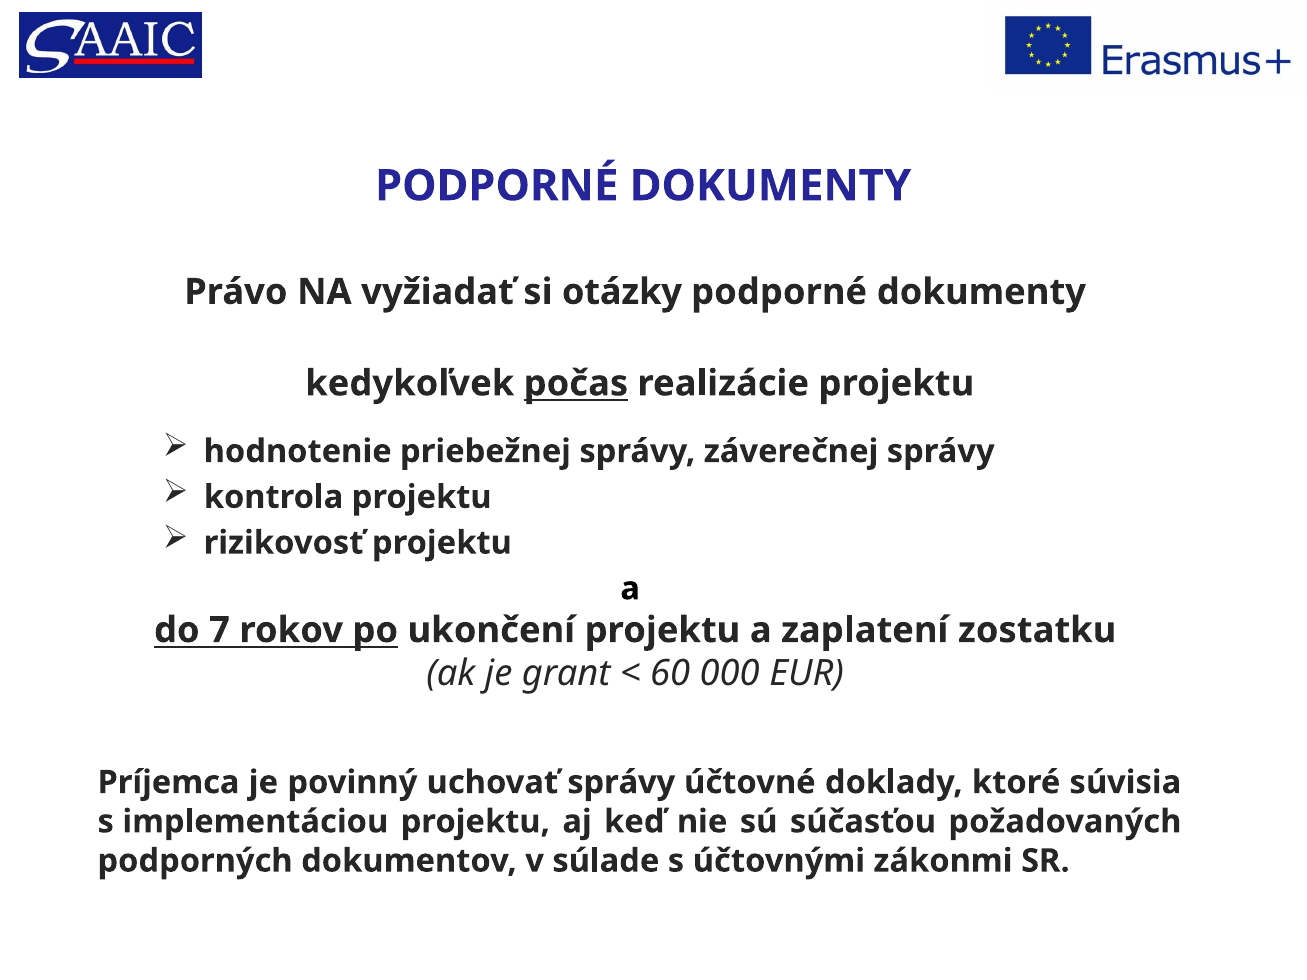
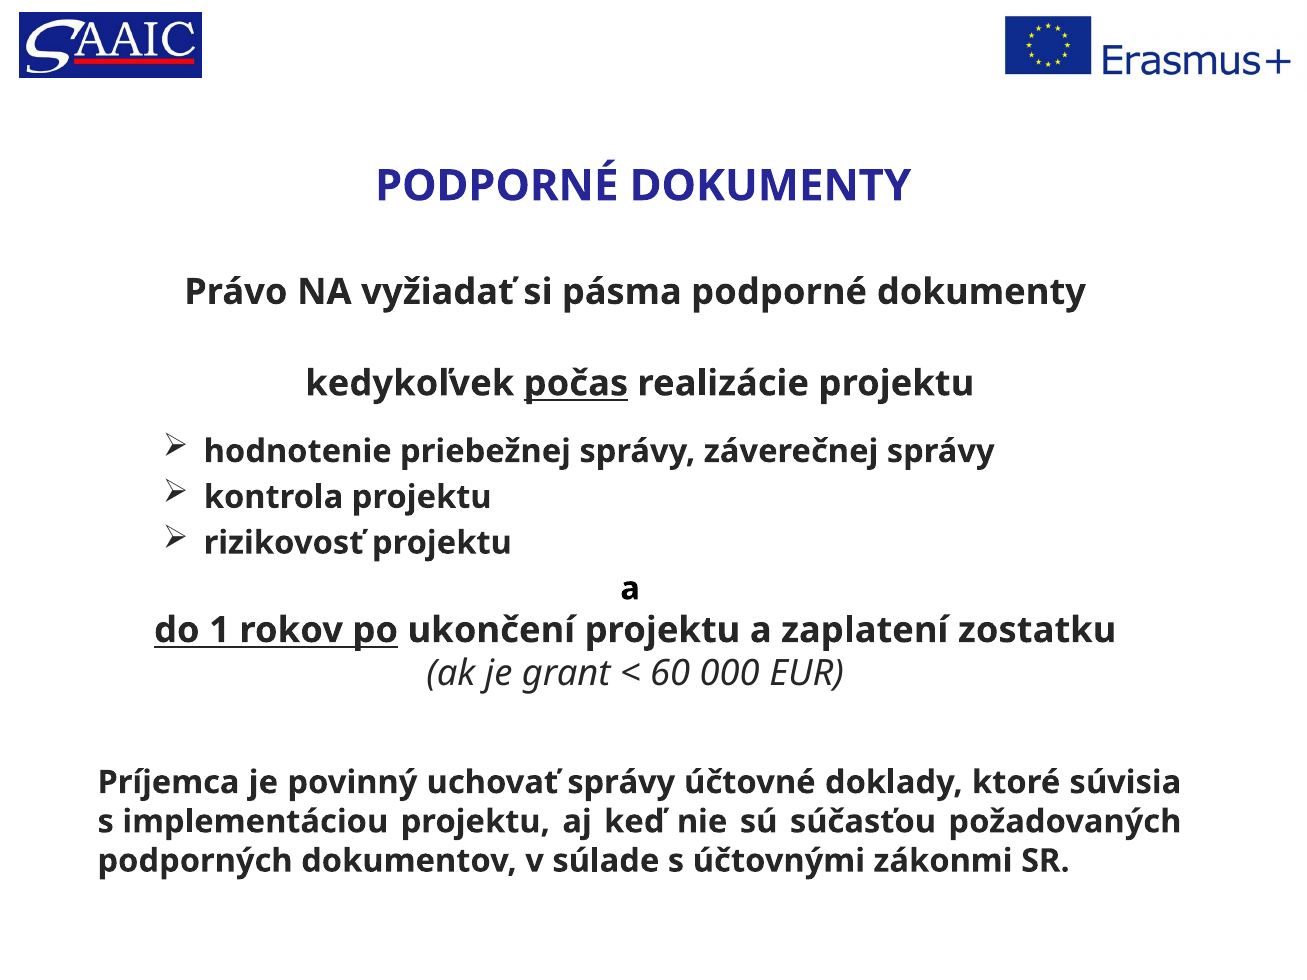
otázky: otázky -> pásma
7: 7 -> 1
